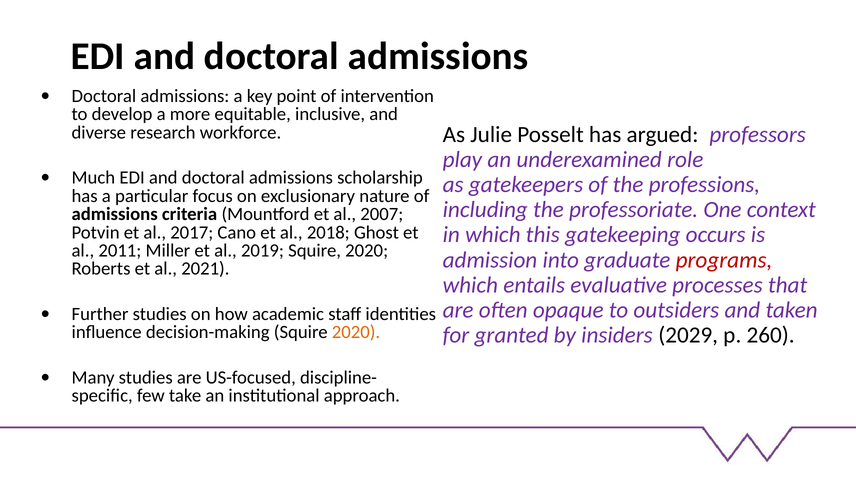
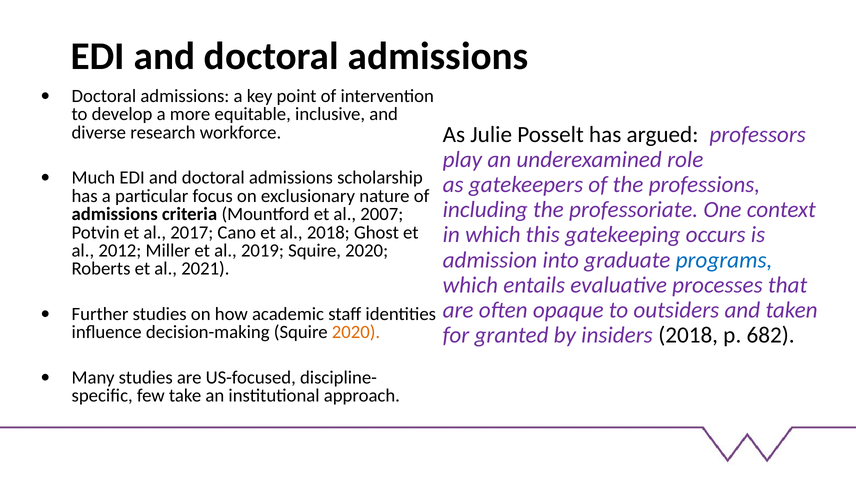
2011: 2011 -> 2012
programs colour: red -> blue
insiders 2029: 2029 -> 2018
260: 260 -> 682
